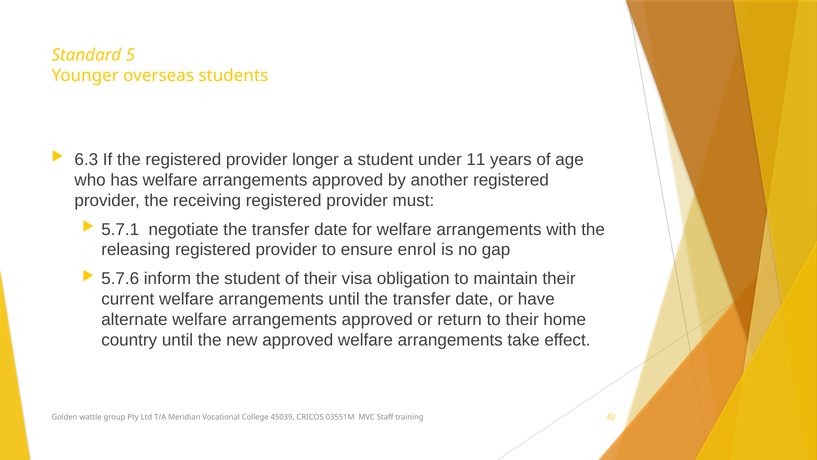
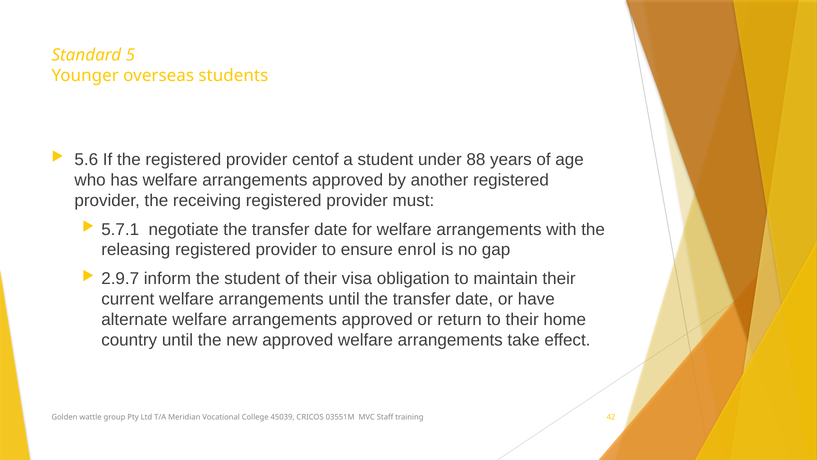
6.3: 6.3 -> 5.6
longer: longer -> centof
11: 11 -> 88
5.7.6: 5.7.6 -> 2.9.7
